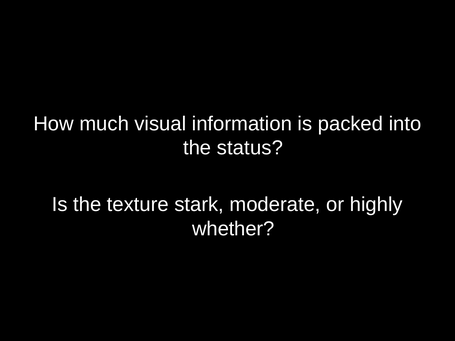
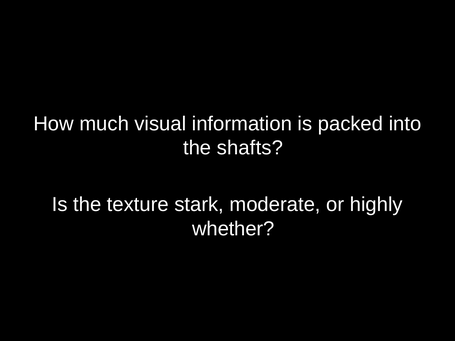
status: status -> shafts
